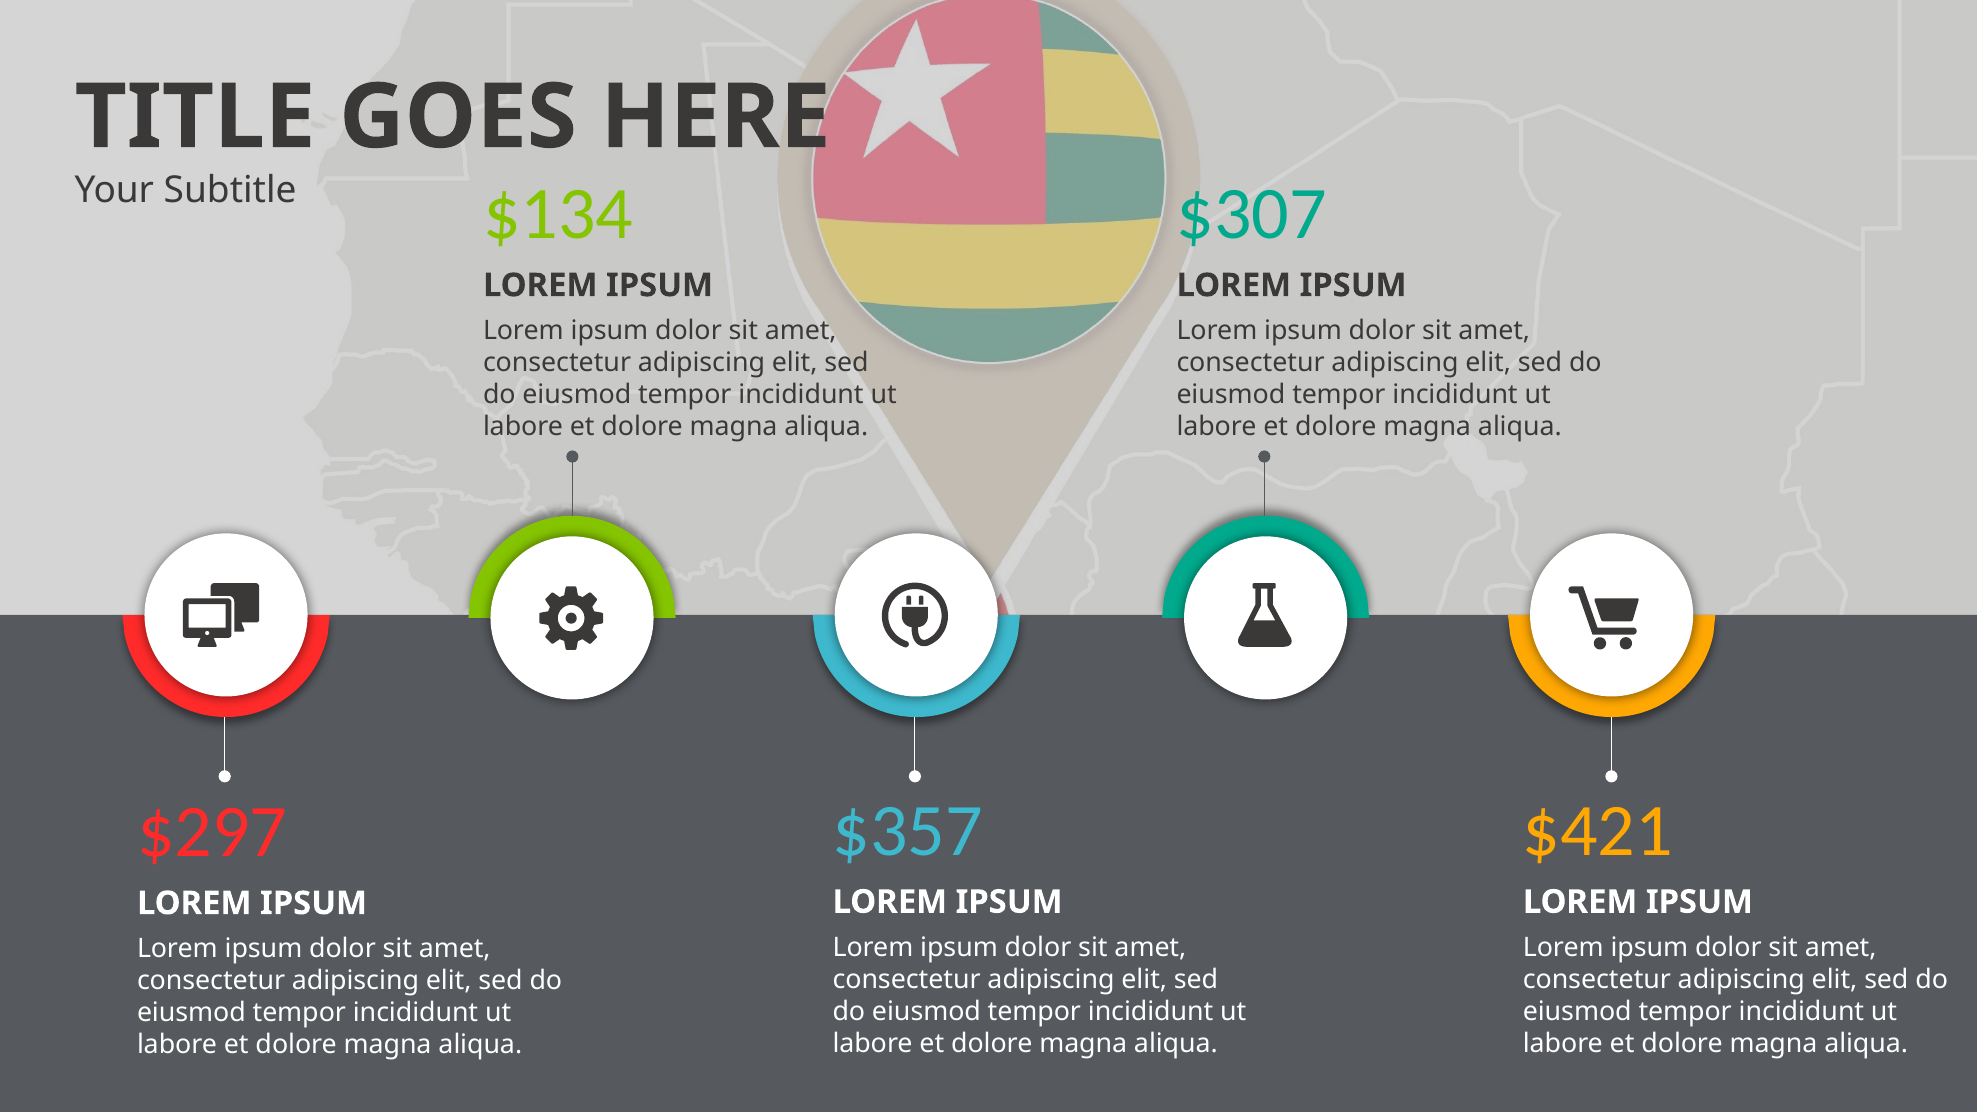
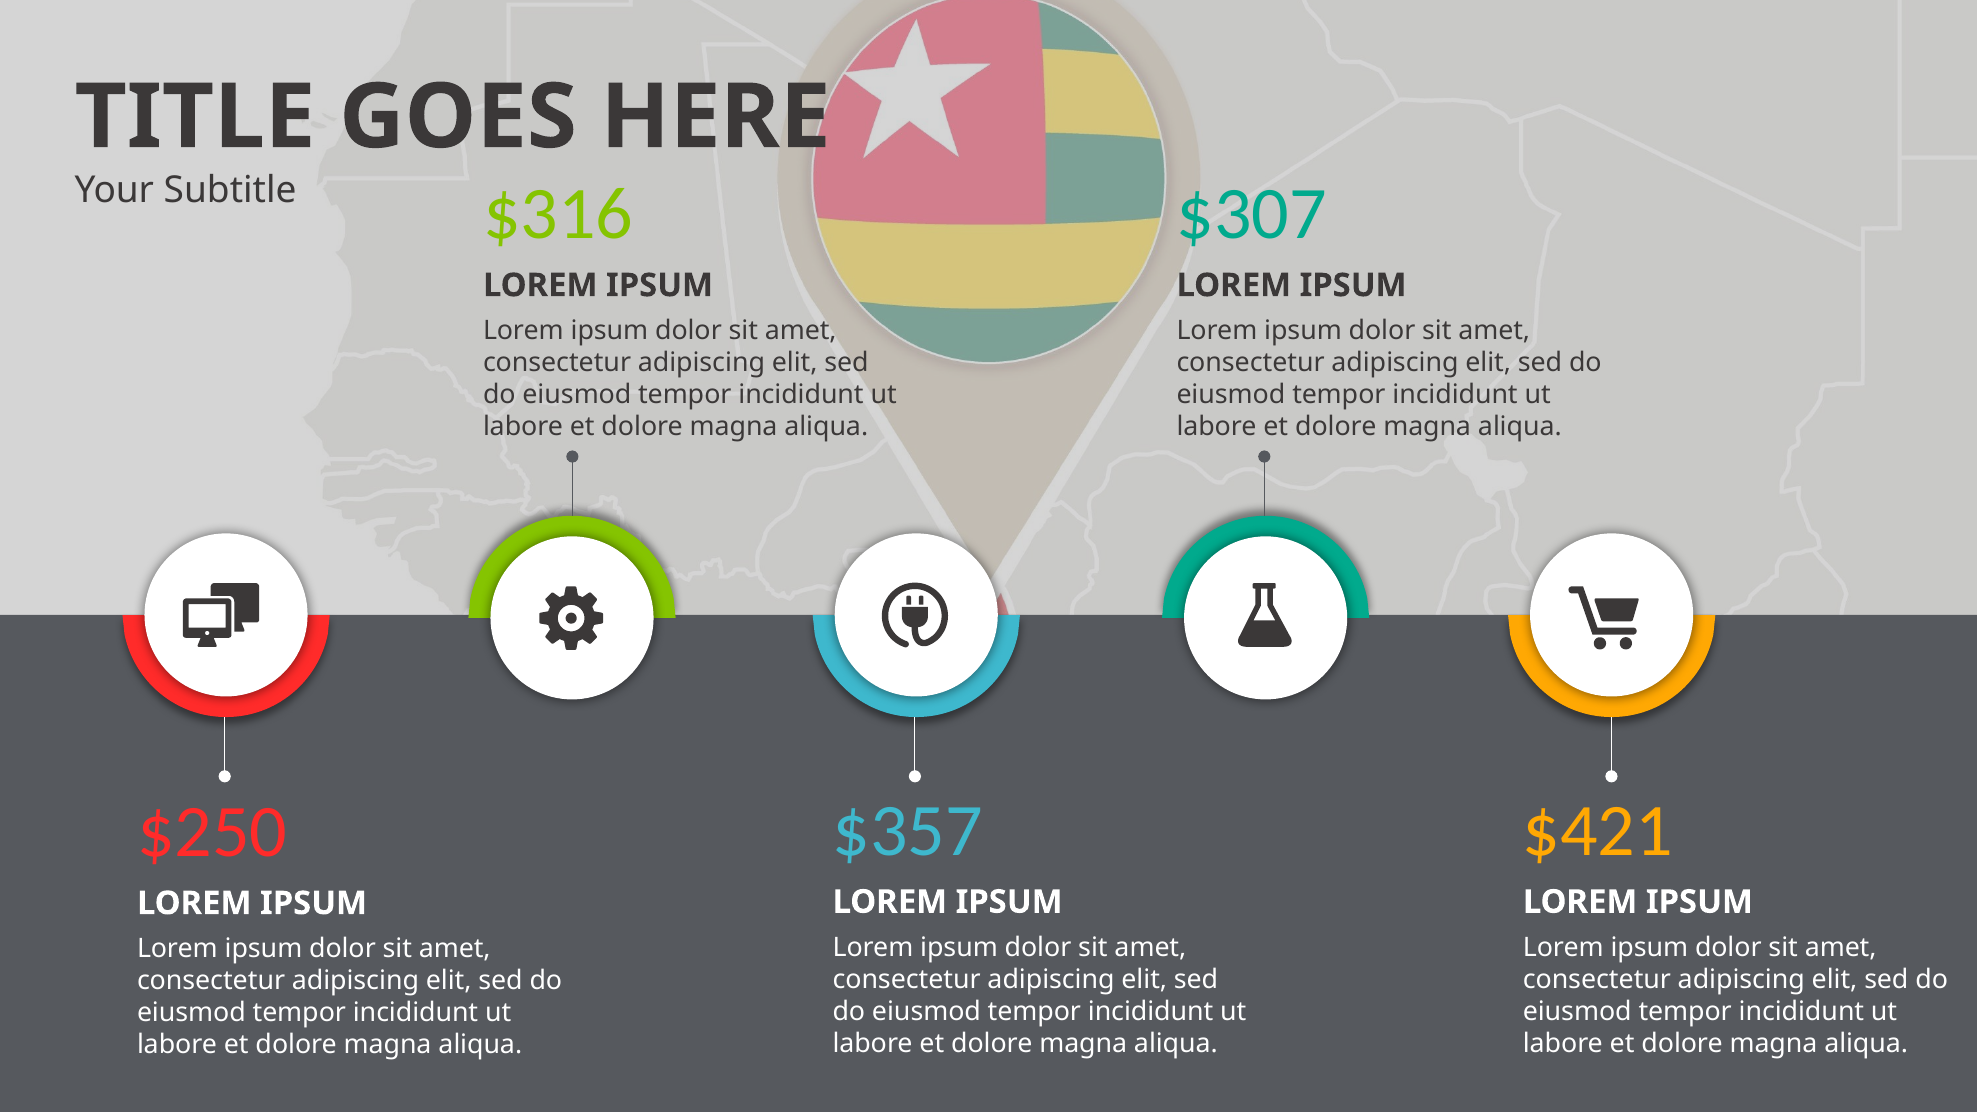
$134: $134 -> $316
$297: $297 -> $250
